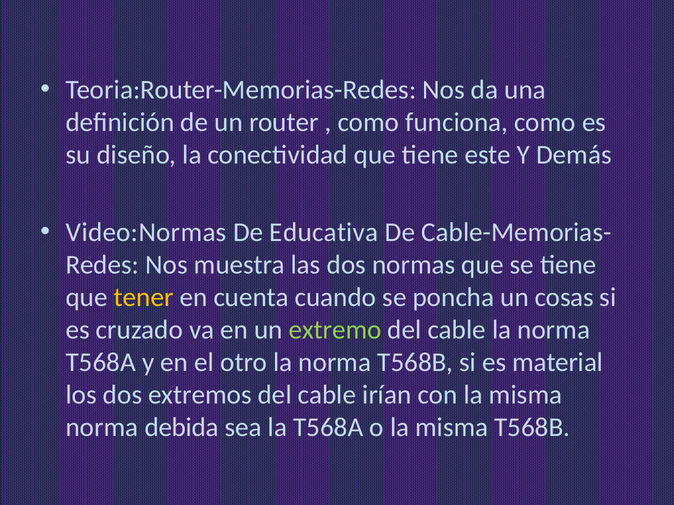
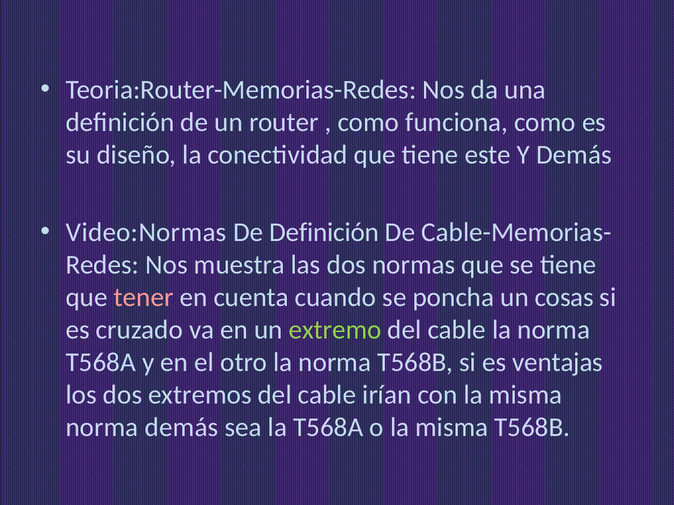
De Educativa: Educativa -> Definición
tener colour: yellow -> pink
material: material -> ventajas
norma debida: debida -> demás
